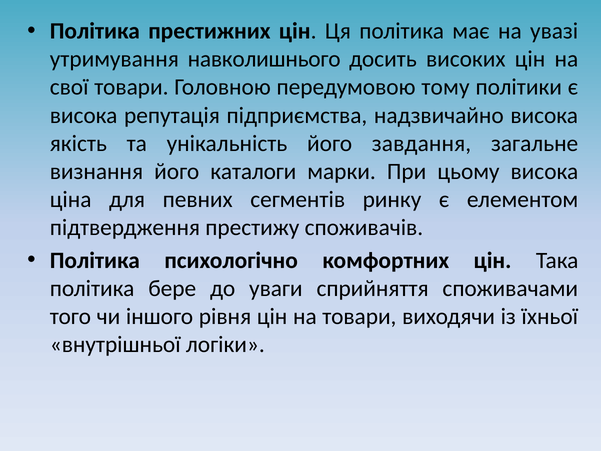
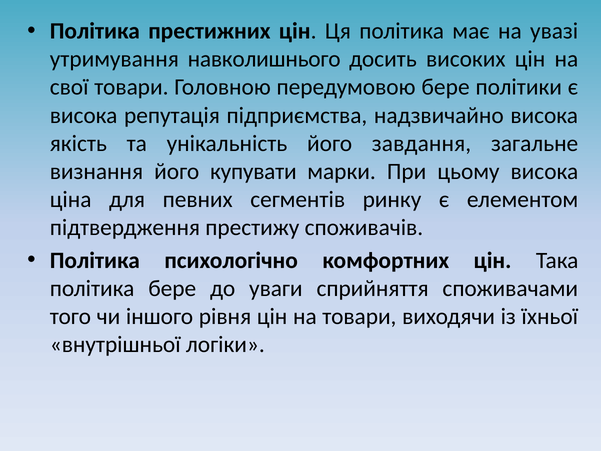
передумовою тому: тому -> бере
каталоги: каталоги -> купувати
